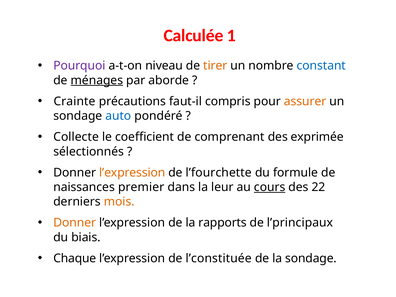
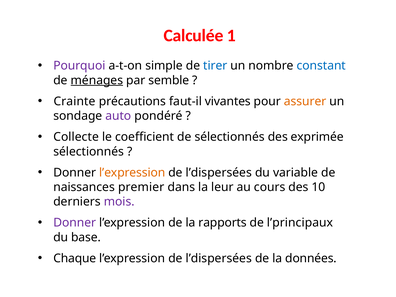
niveau: niveau -> simple
tirer colour: orange -> blue
aborde: aborde -> semble
compris: compris -> vivantes
auto colour: blue -> purple
de comprenant: comprenant -> sélectionnés
l’fourchette at (219, 173): l’fourchette -> l’dispersées
formule: formule -> variable
cours underline: present -> none
22: 22 -> 10
mois colour: orange -> purple
Donner at (75, 223) colour: orange -> purple
biais: biais -> base
l’constituée at (219, 258): l’constituée -> l’dispersées
la sondage: sondage -> données
